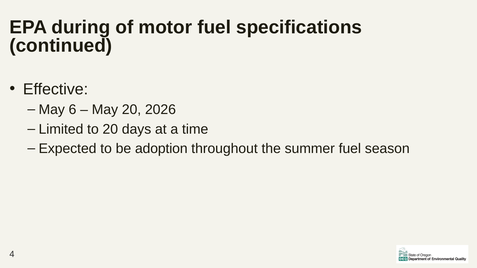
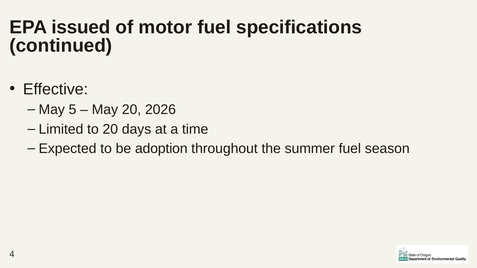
during: during -> issued
6: 6 -> 5
